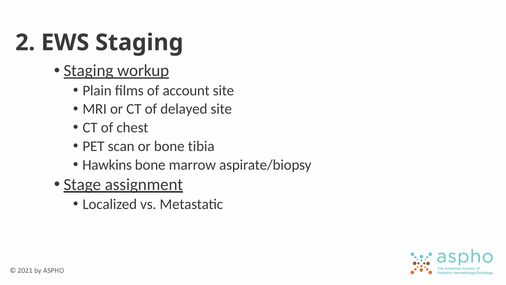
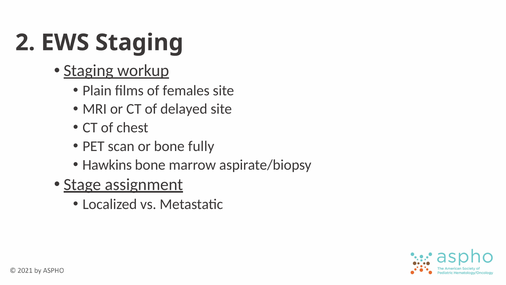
account: account -> females
tibia: tibia -> fully
